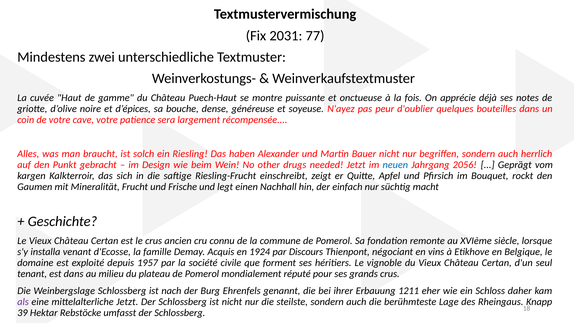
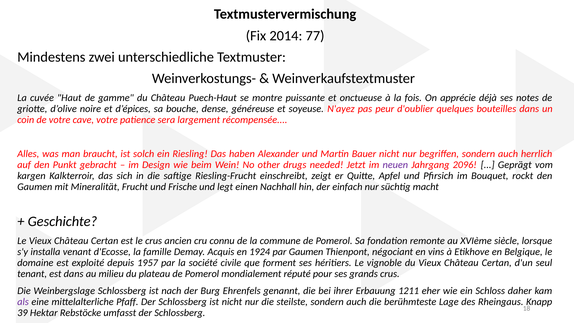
2031: 2031 -> 2014
neuen colour: blue -> purple
2056: 2056 -> 2096
par Discours: Discours -> Gaumen
mittelalterliche Jetzt: Jetzt -> Pfaff
